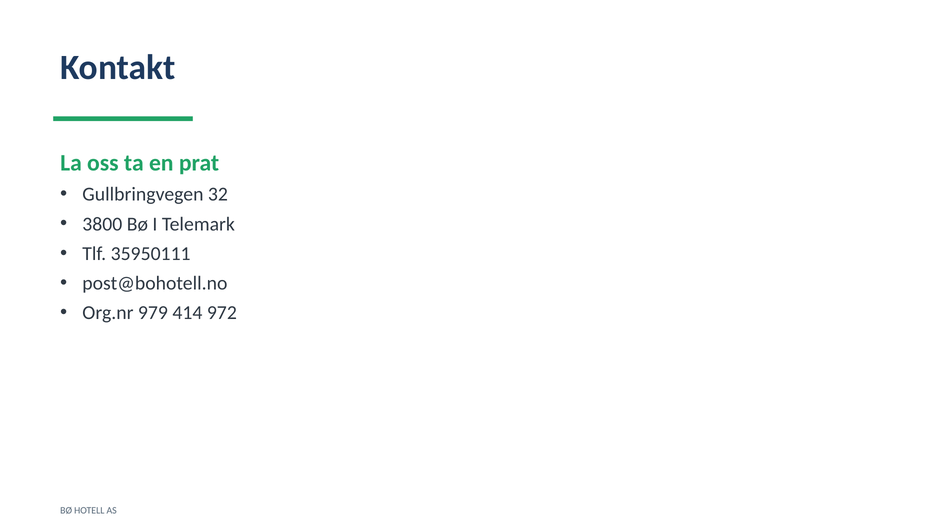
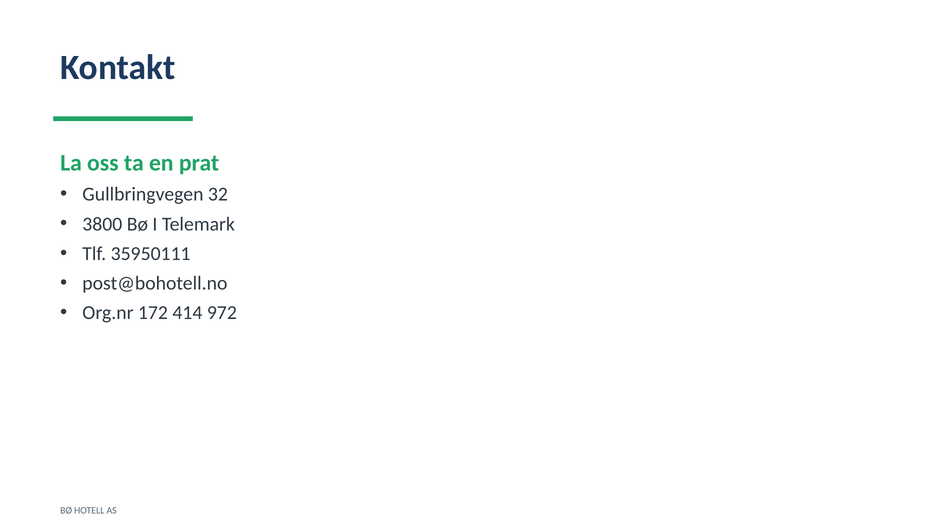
979: 979 -> 172
